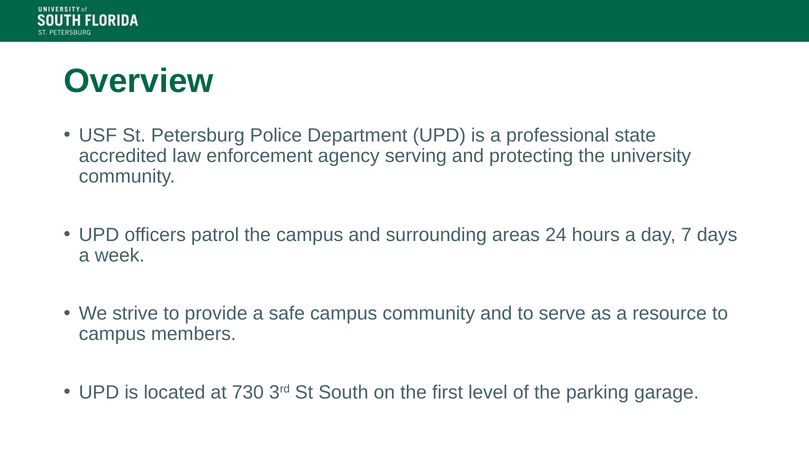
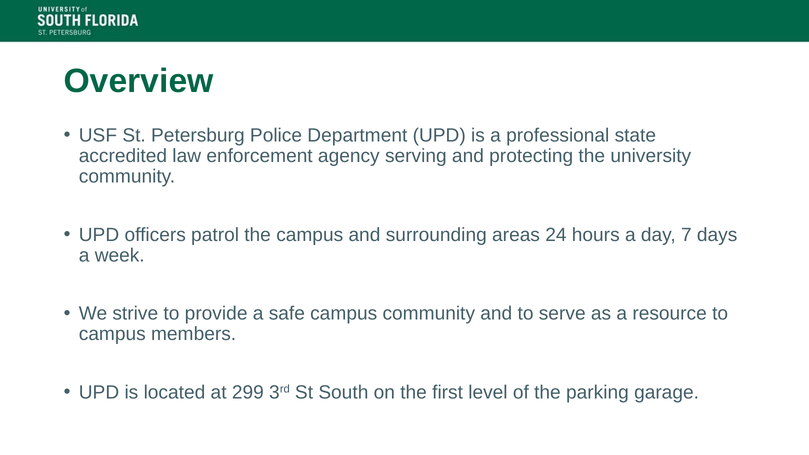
730: 730 -> 299
